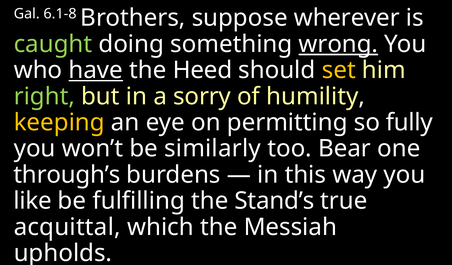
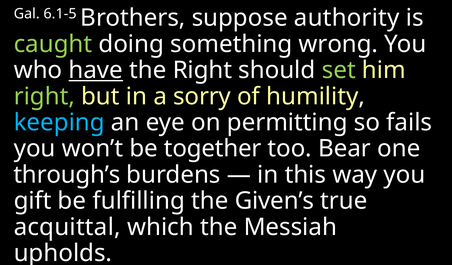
6.1-8: 6.1-8 -> 6.1-5
wherever: wherever -> authority
wrong underline: present -> none
the Heed: Heed -> Right
set colour: yellow -> light green
keeping colour: yellow -> light blue
fully: fully -> fails
similarly: similarly -> together
like: like -> gift
Stand’s: Stand’s -> Given’s
